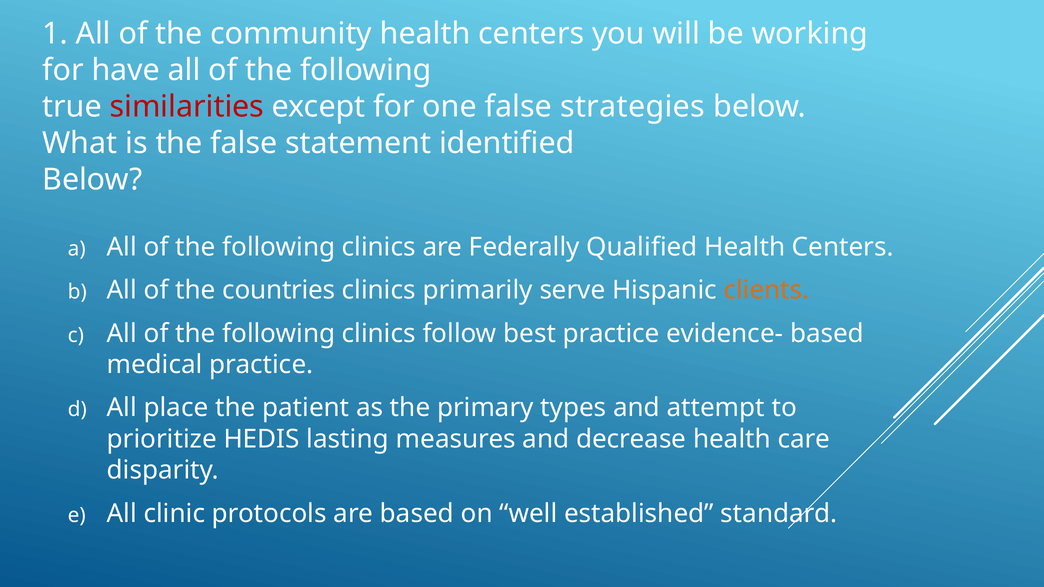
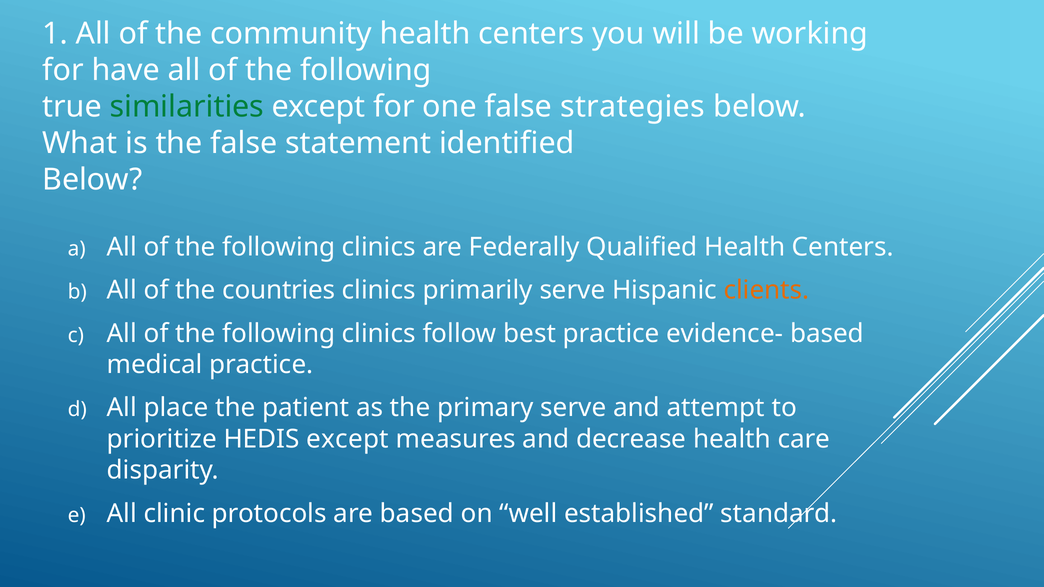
similarities colour: red -> green
primary types: types -> serve
HEDIS lasting: lasting -> except
